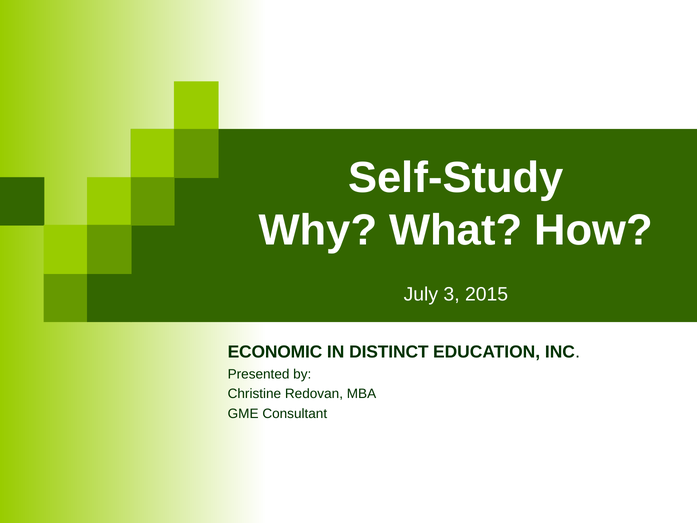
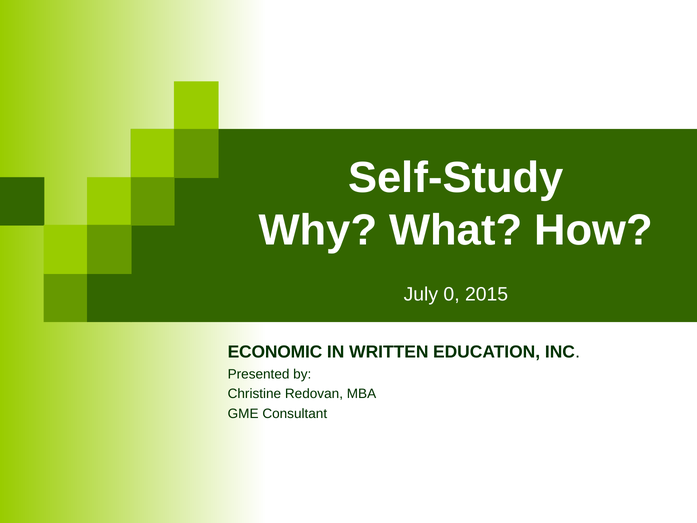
3: 3 -> 0
DISTINCT: DISTINCT -> WRITTEN
